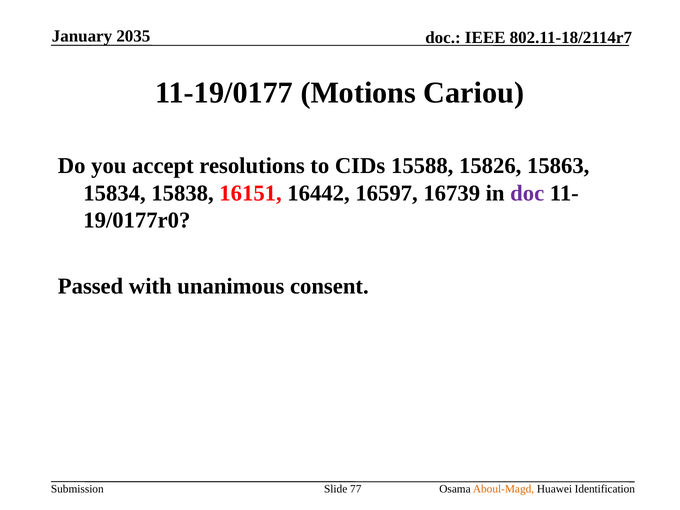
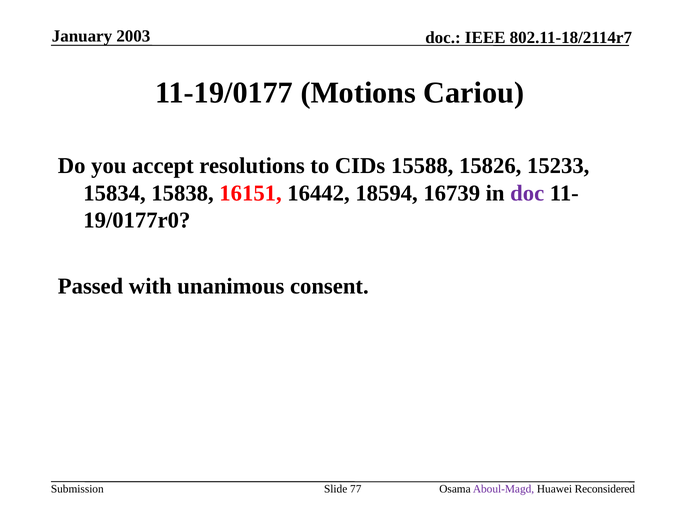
2035: 2035 -> 2003
15863: 15863 -> 15233
16597: 16597 -> 18594
Aboul-Magd colour: orange -> purple
Identification: Identification -> Reconsidered
